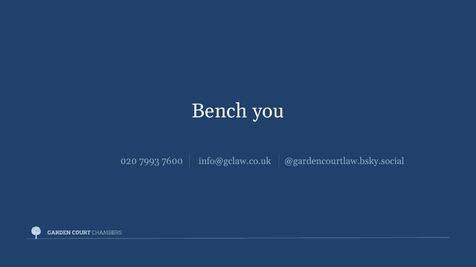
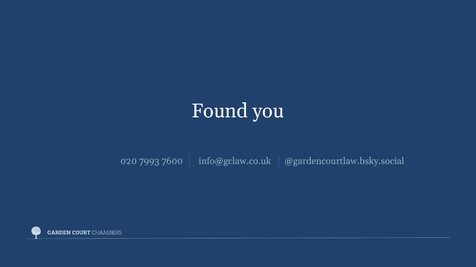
Bench: Bench -> Found
